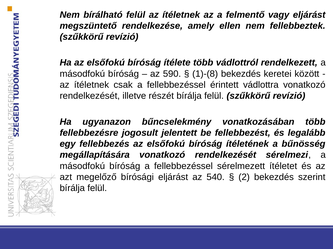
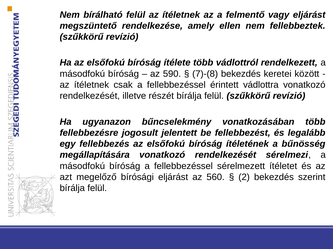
1)-(8: 1)-(8 -> 7)-(8
540: 540 -> 560
